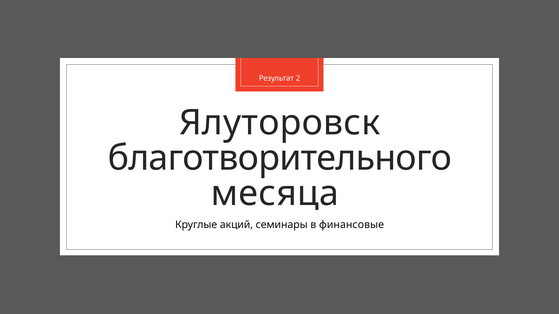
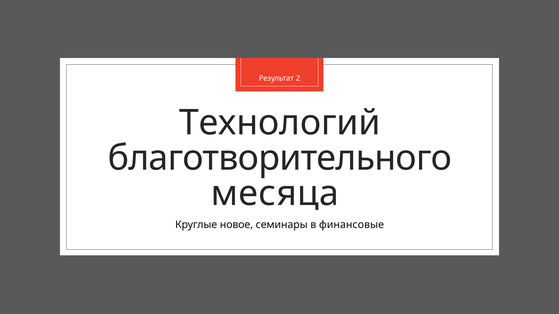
Ялуторовск: Ялуторовск -> Технологий
акций: акций -> новое
